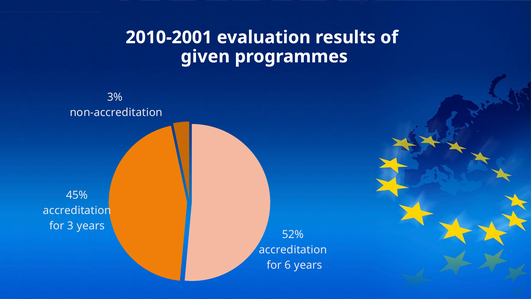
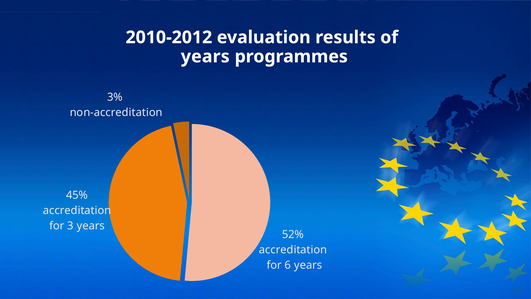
2010-2001: 2010-2001 -> 2010-2012
given at (205, 56): given -> years
